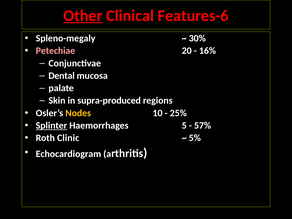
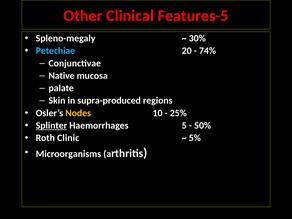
Other underline: present -> none
Features-6: Features-6 -> Features-5
Petechiae colour: pink -> light blue
16%: 16% -> 74%
Dental: Dental -> Native
57%: 57% -> 50%
Echocardiogram: Echocardiogram -> Microorganisms
